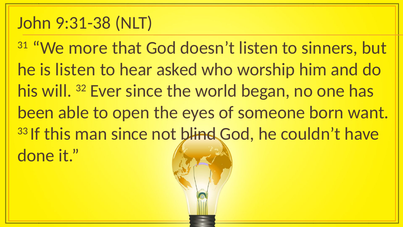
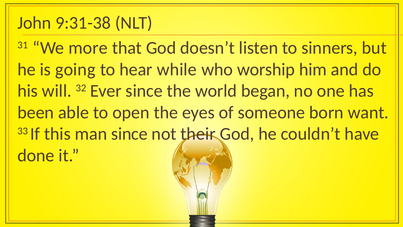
is listen: listen -> going
asked: asked -> while
blind: blind -> their
